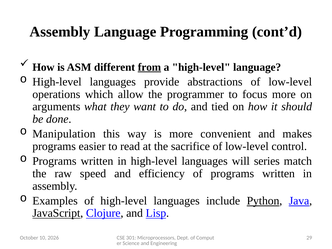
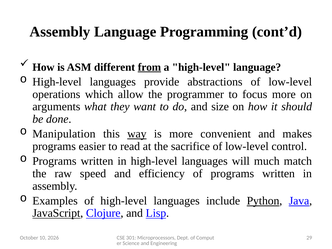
tied: tied -> size
way underline: none -> present
series: series -> much
